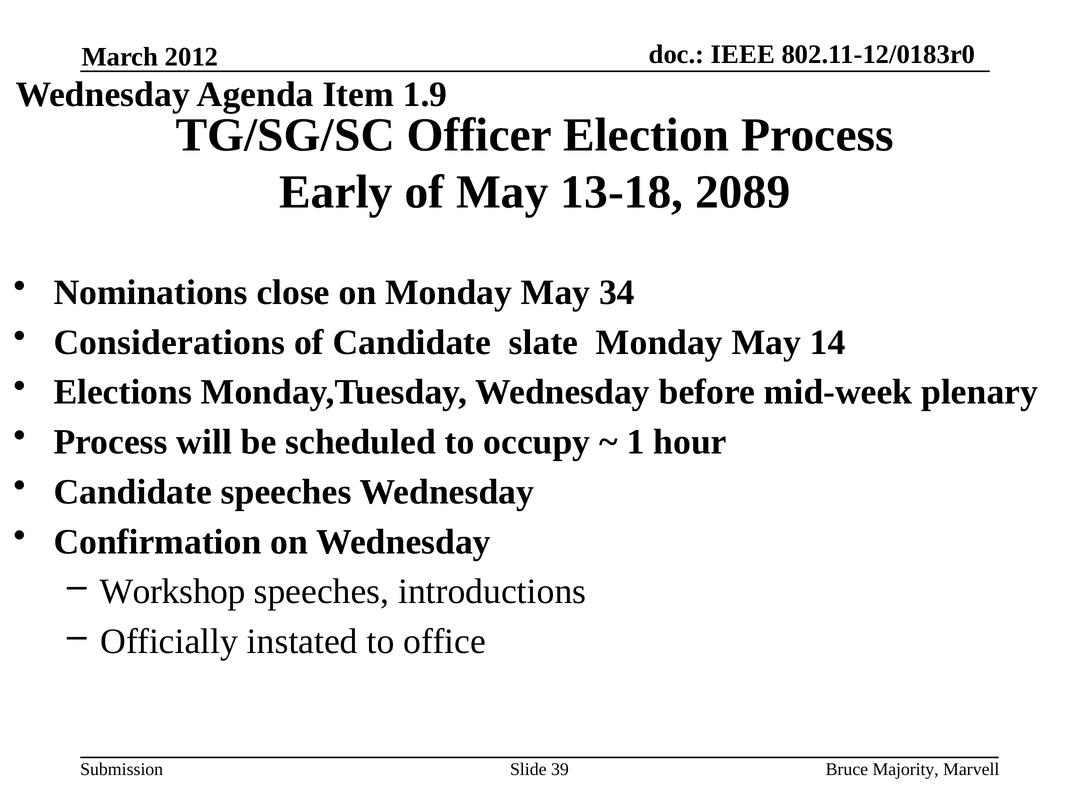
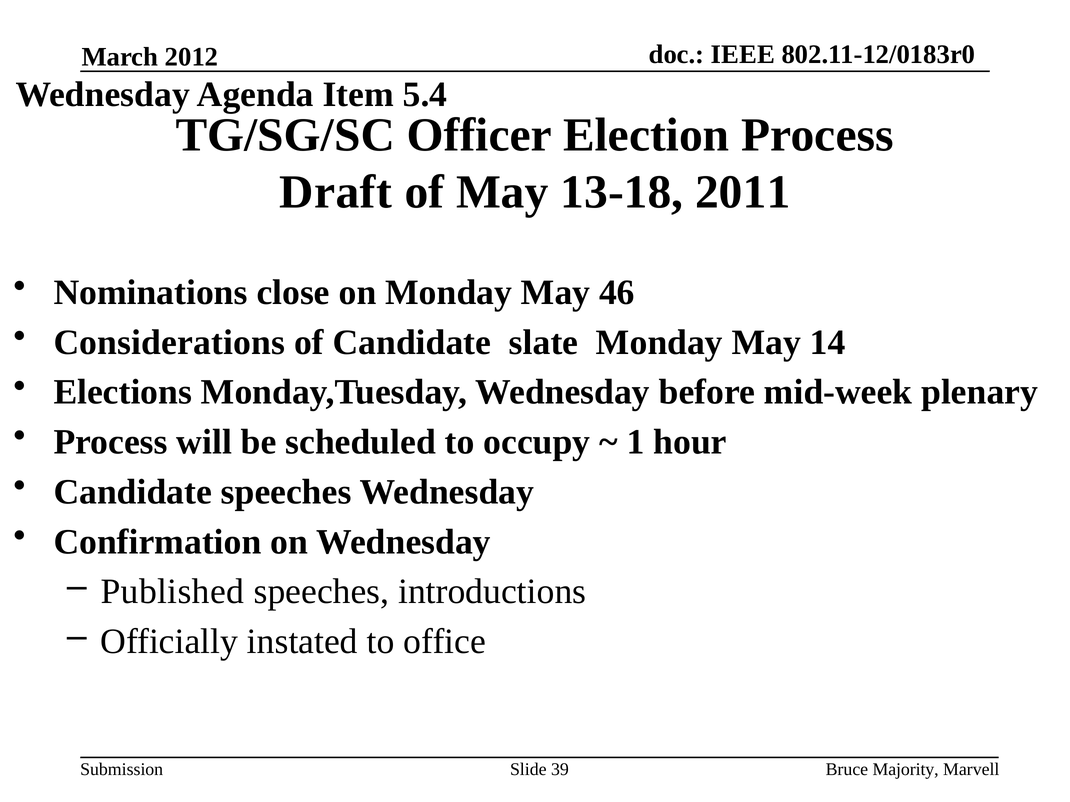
1.9: 1.9 -> 5.4
Early: Early -> Draft
2089: 2089 -> 2011
34: 34 -> 46
Workshop: Workshop -> Published
